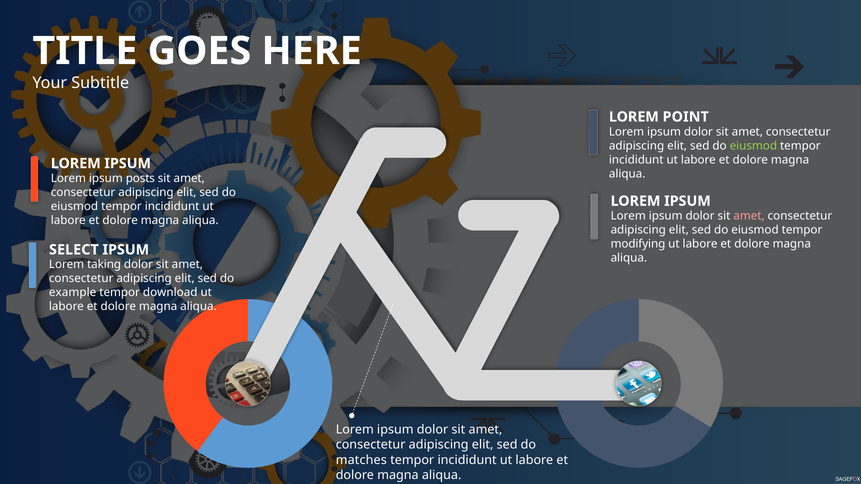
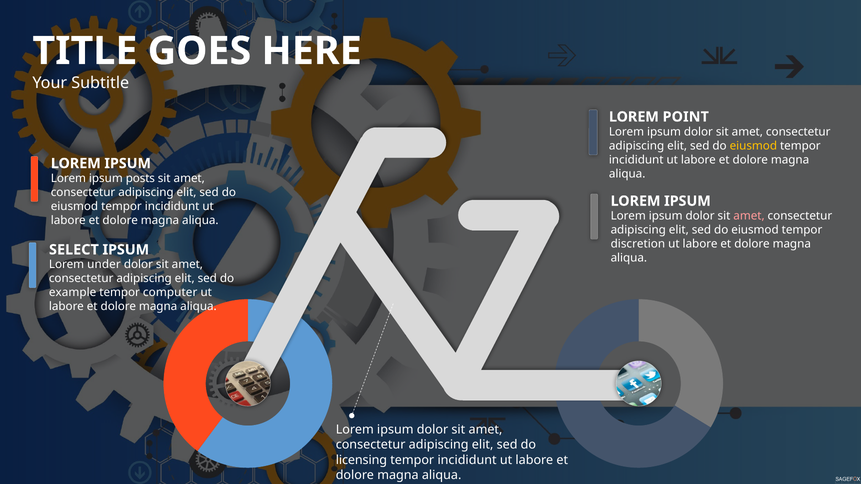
eiusmod at (753, 146) colour: light green -> yellow
modifying: modifying -> discretion
taking: taking -> under
download: download -> computer
matches: matches -> licensing
